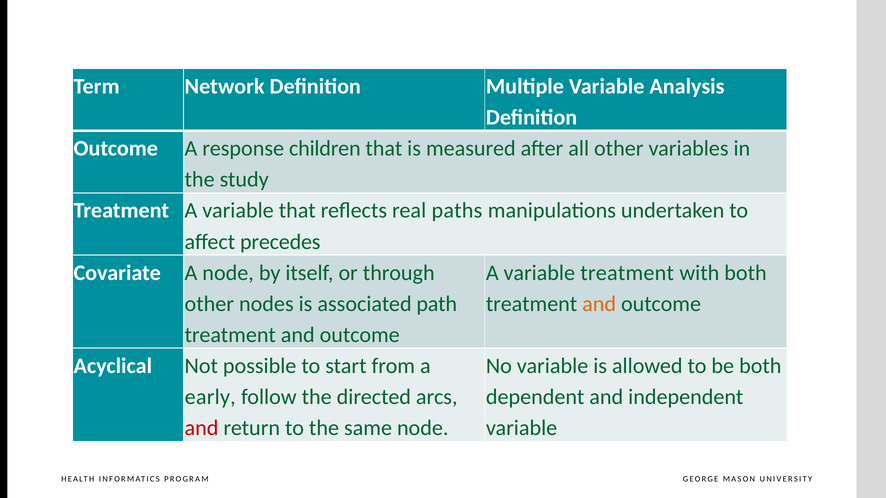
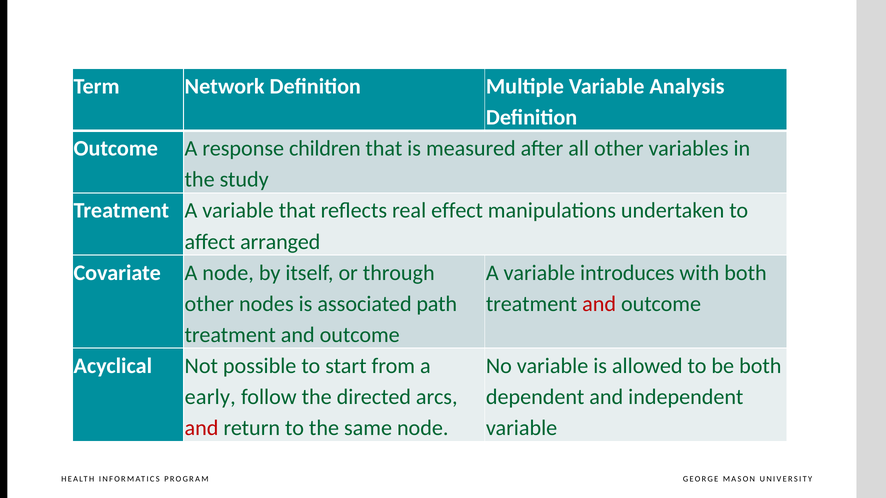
paths: paths -> effect
precedes: precedes -> arranged
variable treatment: treatment -> introduces
and at (599, 304) colour: orange -> red
